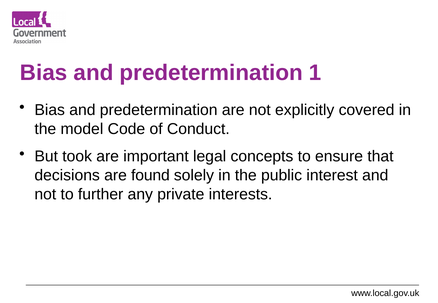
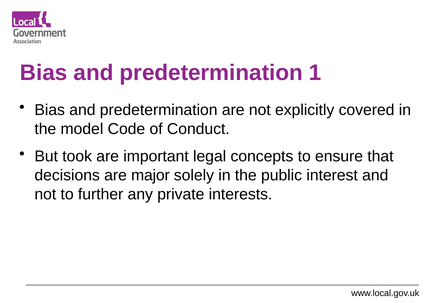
found: found -> major
